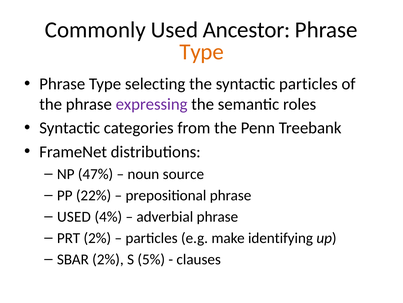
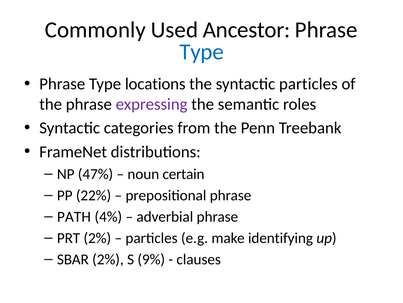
Type at (202, 52) colour: orange -> blue
selecting: selecting -> locations
source: source -> certain
USED at (74, 216): USED -> PATH
5%: 5% -> 9%
